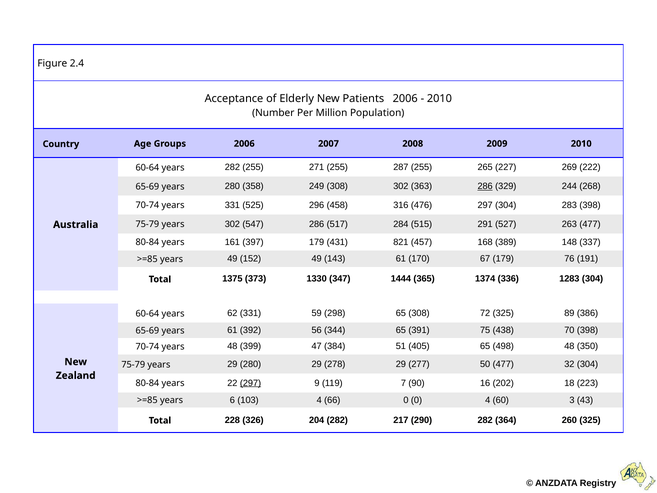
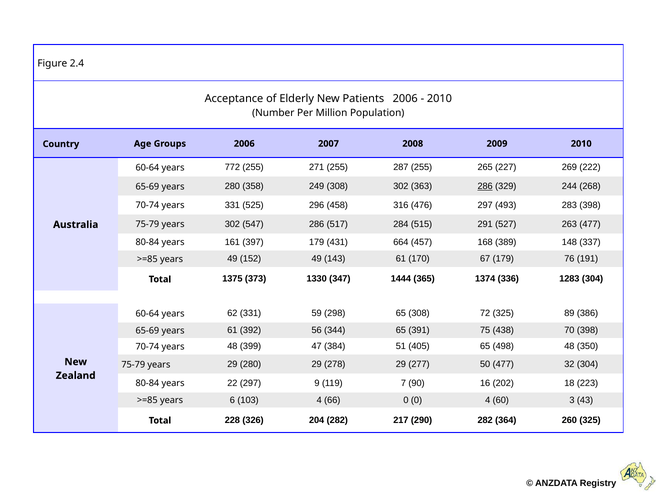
years 282: 282 -> 772
297 304: 304 -> 493
821: 821 -> 664
297 at (251, 383) underline: present -> none
